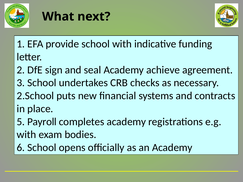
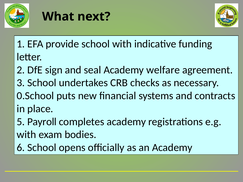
achieve: achieve -> welfare
2.School: 2.School -> 0.School
